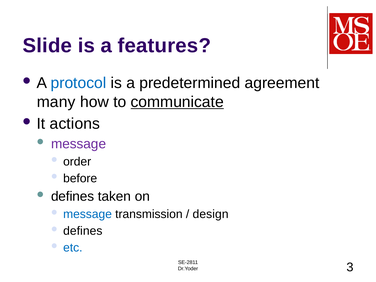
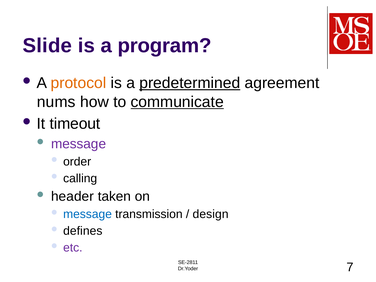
features: features -> program
protocol colour: blue -> orange
predetermined underline: none -> present
many: many -> nums
actions: actions -> timeout
before: before -> calling
defines at (73, 197): defines -> header
etc colour: blue -> purple
3: 3 -> 7
